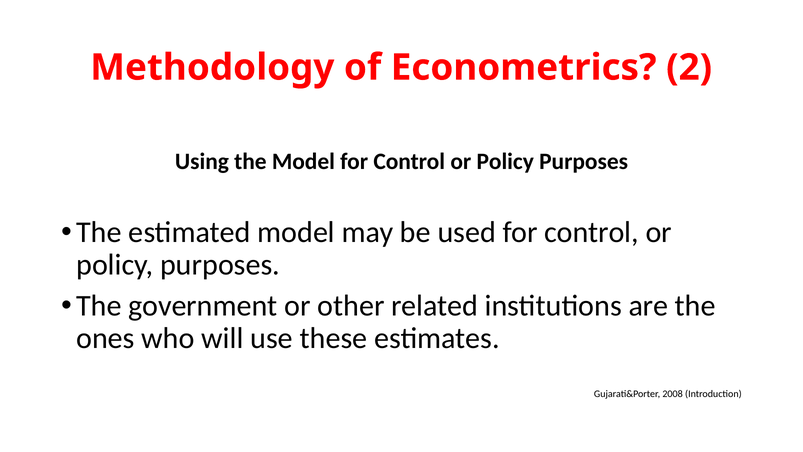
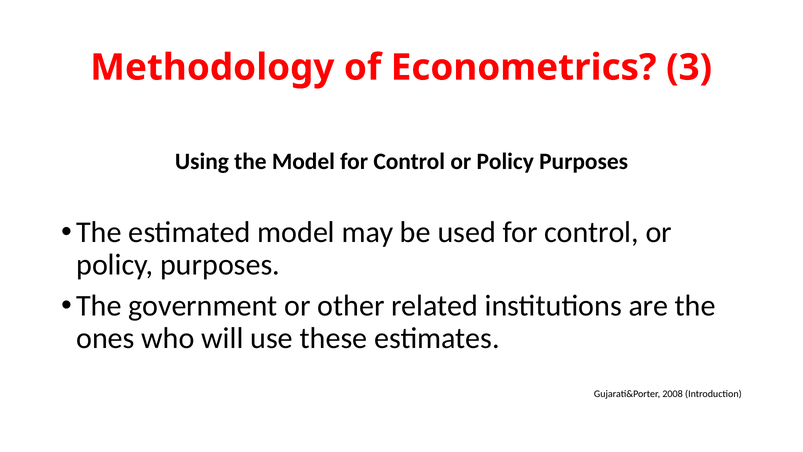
2: 2 -> 3
